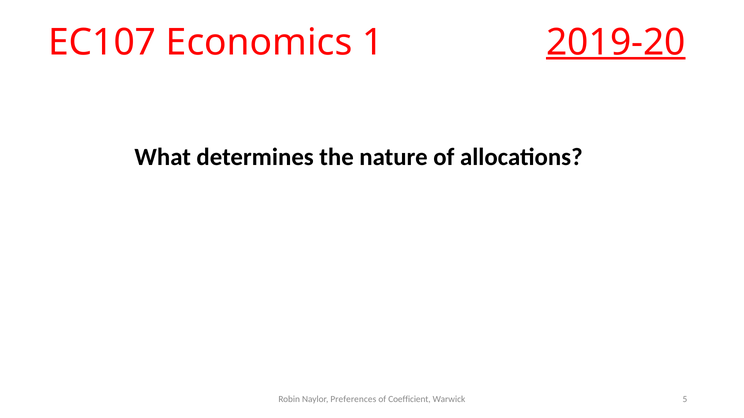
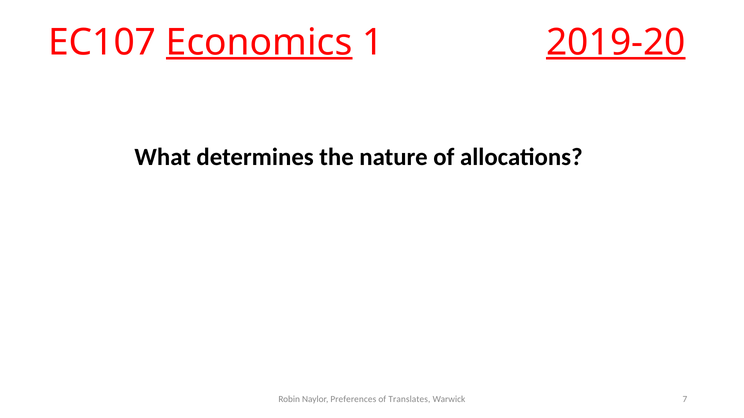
Economics underline: none -> present
Coefficient: Coefficient -> Translates
5: 5 -> 7
